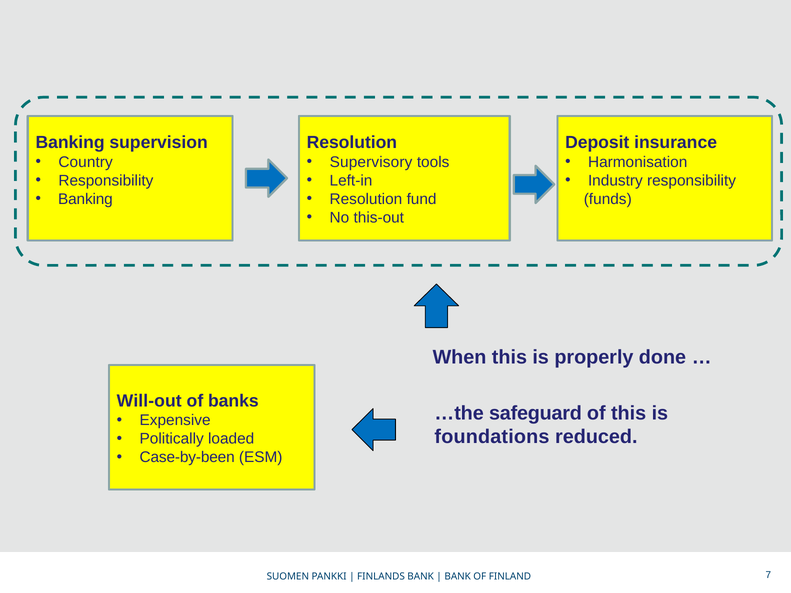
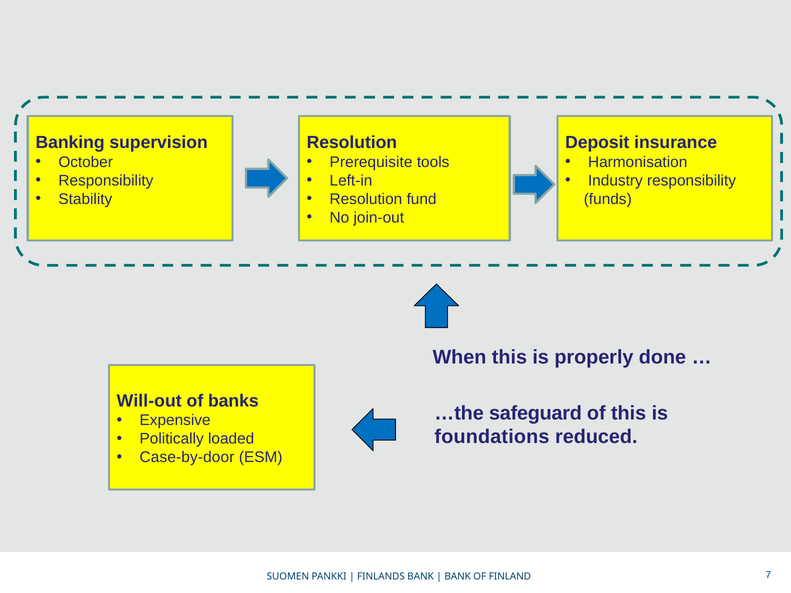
Country: Country -> October
Supervisory: Supervisory -> Prerequisite
Banking at (85, 199): Banking -> Stability
this-out: this-out -> join-out
Case-by-been: Case-by-been -> Case-by-door
